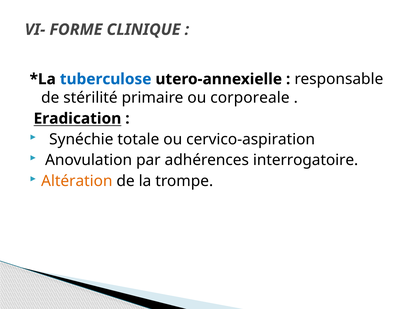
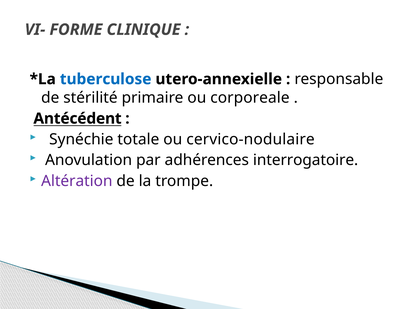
Eradication: Eradication -> Antécédent
cervico-aspiration: cervico-aspiration -> cervico-nodulaire
Altération colour: orange -> purple
